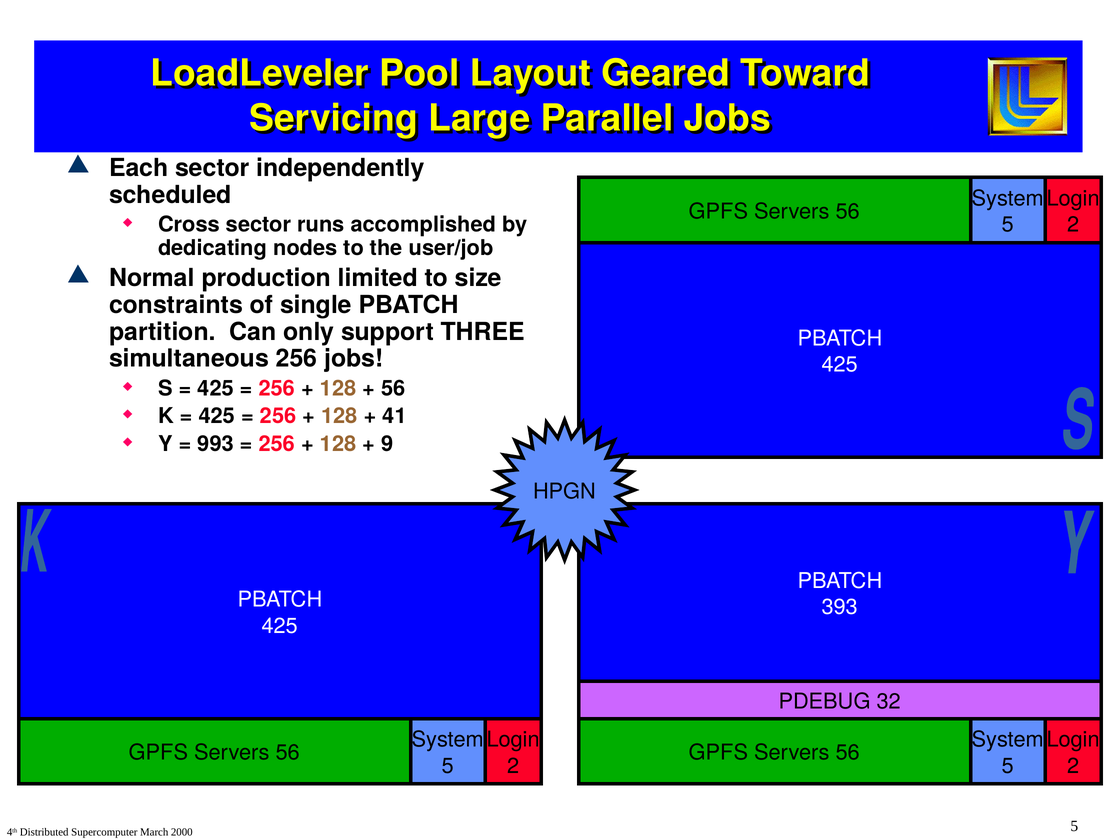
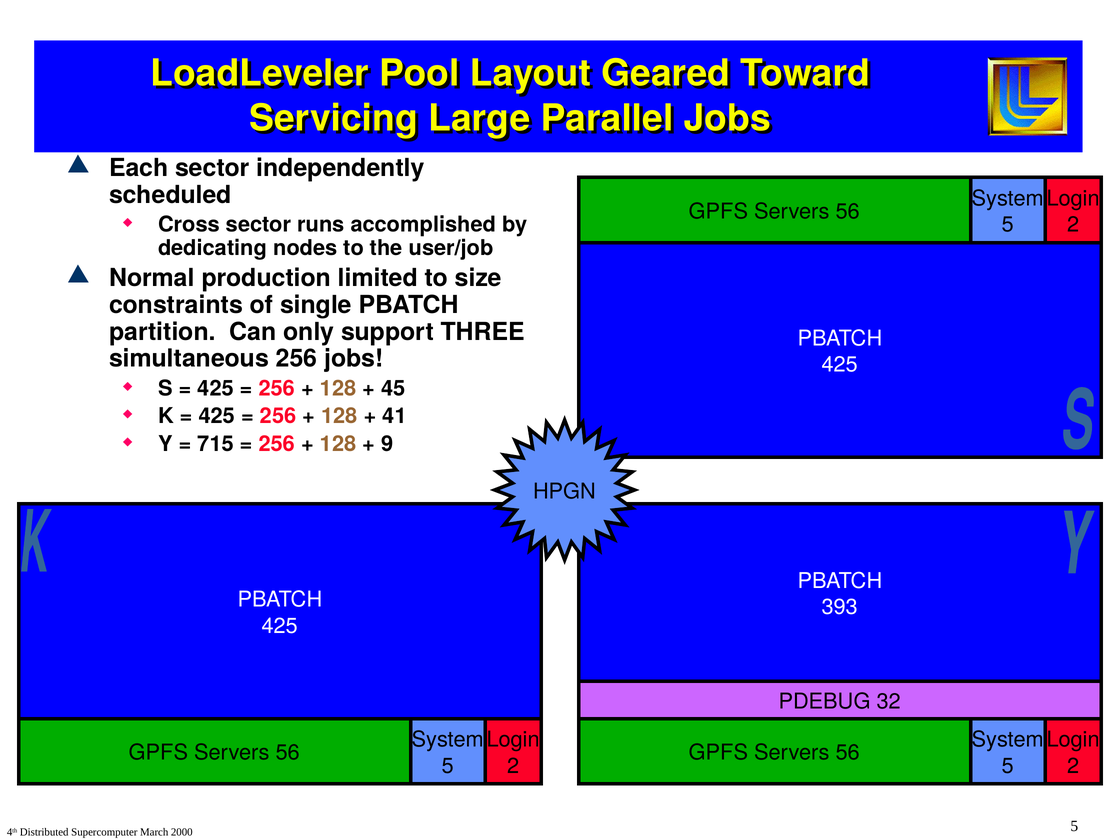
56 at (393, 388): 56 -> 45
993: 993 -> 715
